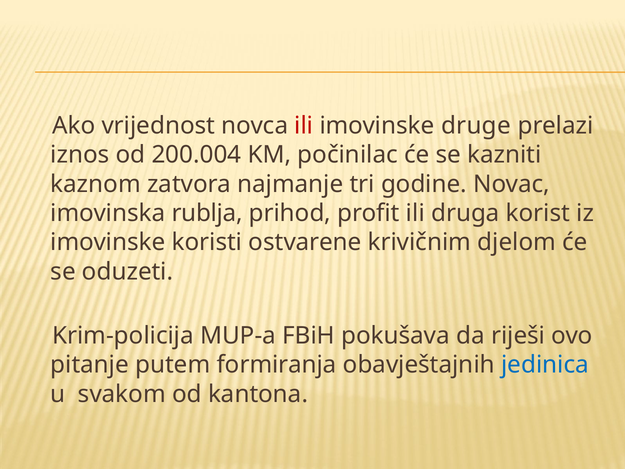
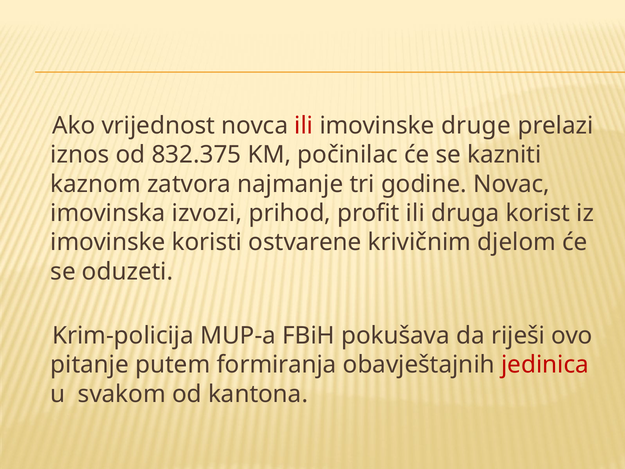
200.004: 200.004 -> 832.375
rublja: rublja -> izvozi
jedinica colour: blue -> red
